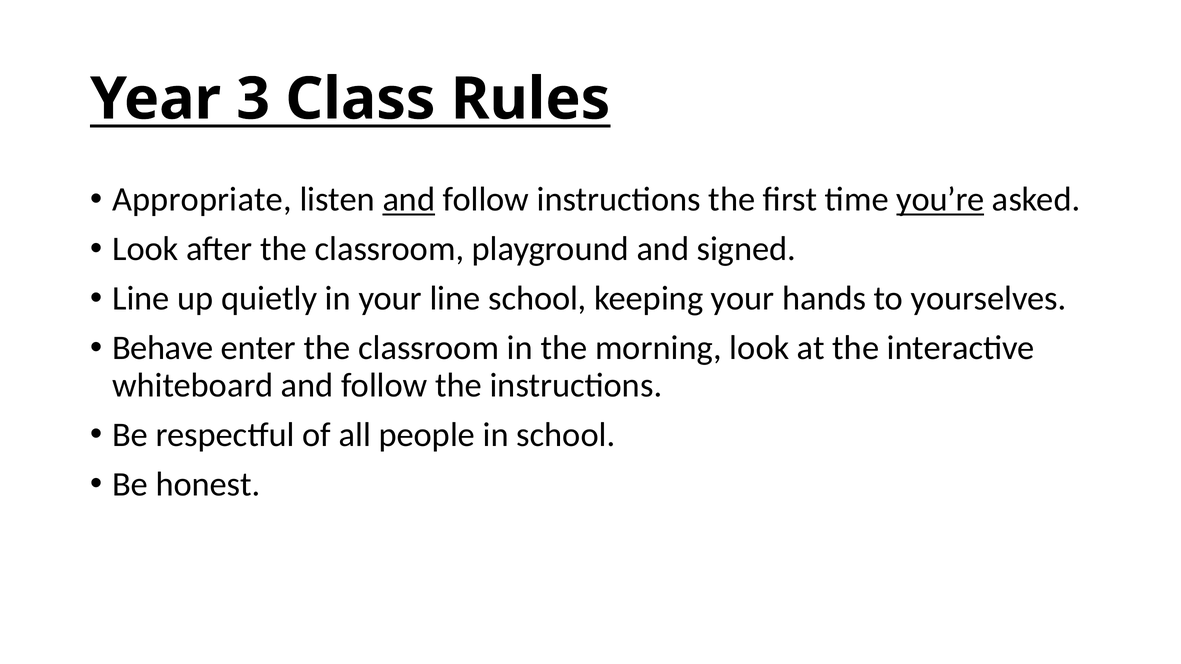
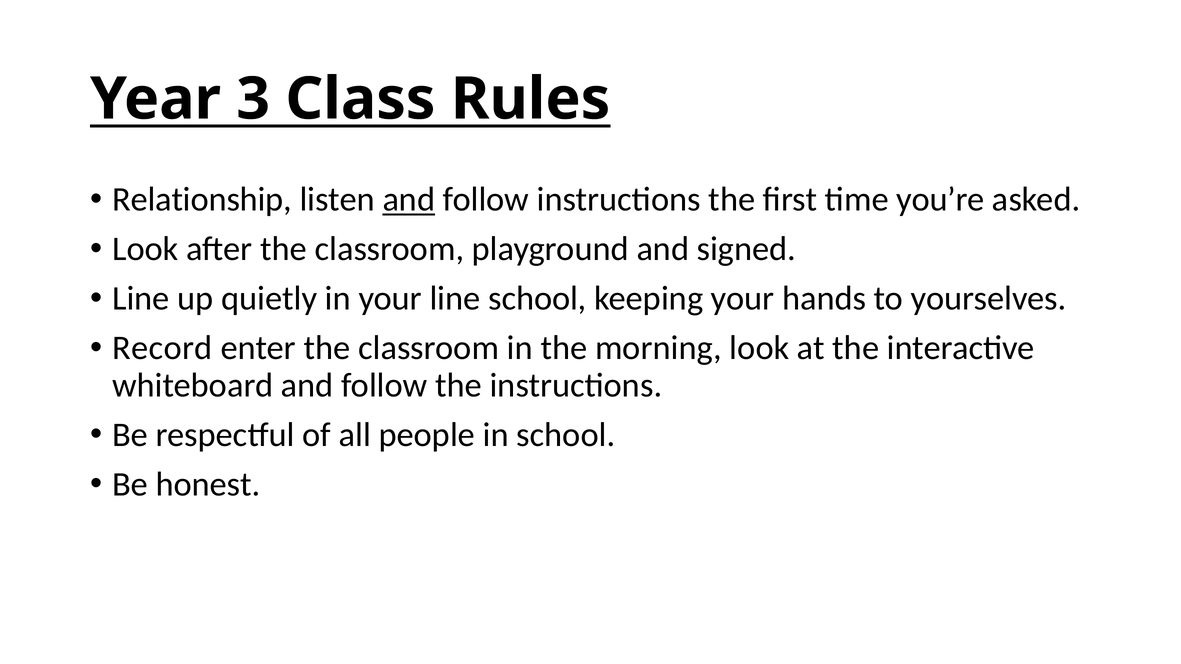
Appropriate: Appropriate -> Relationship
you’re underline: present -> none
Behave: Behave -> Record
